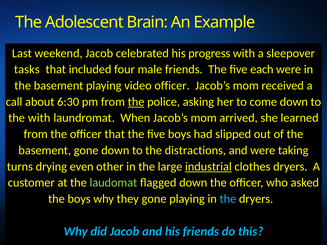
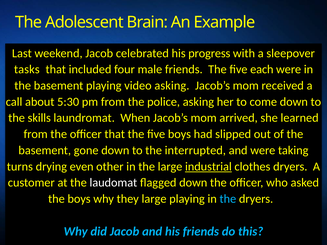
video officer: officer -> asking
6:30: 6:30 -> 5:30
the at (136, 102) underline: present -> none
the with: with -> skills
distractions: distractions -> interrupted
laudomat colour: light green -> white
they gone: gone -> large
